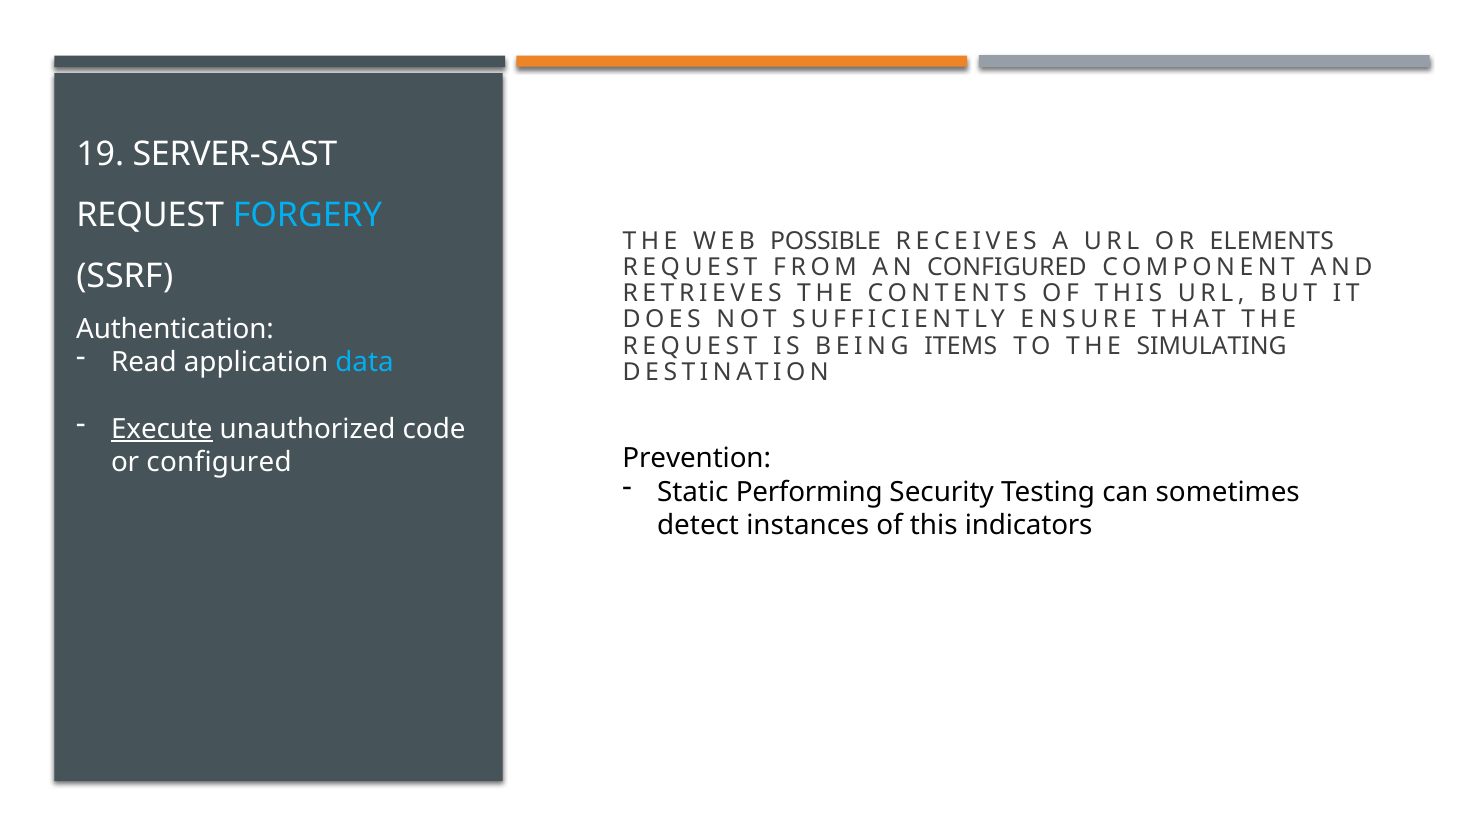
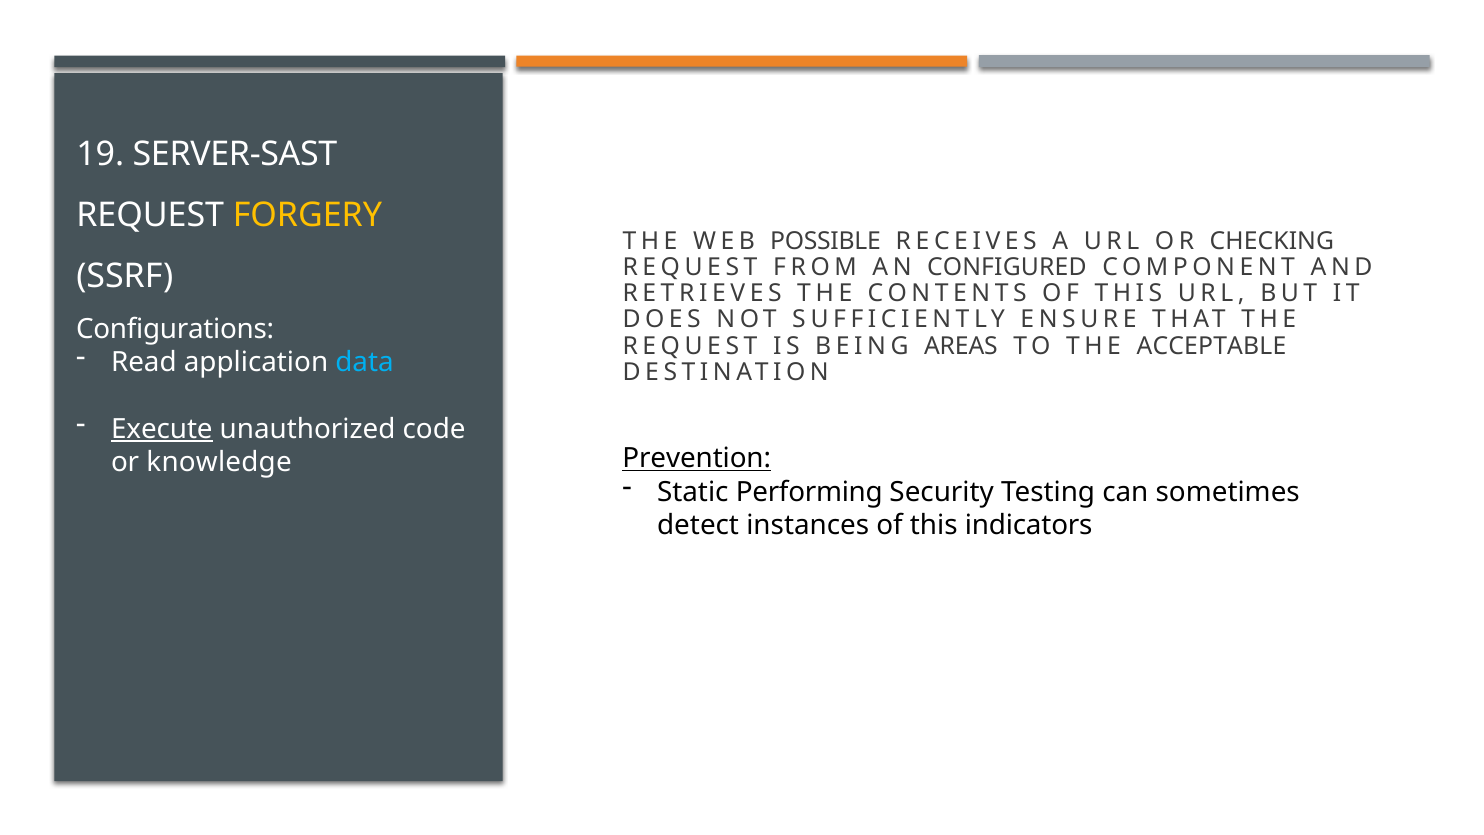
FORGERY colour: light blue -> yellow
ELEMENTS: ELEMENTS -> CHECKING
Authentication: Authentication -> Configurations
ITEMS: ITEMS -> AREAS
SIMULATING: SIMULATING -> ACCEPTABLE
Prevention underline: none -> present
or configured: configured -> knowledge
